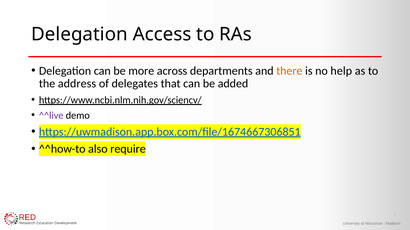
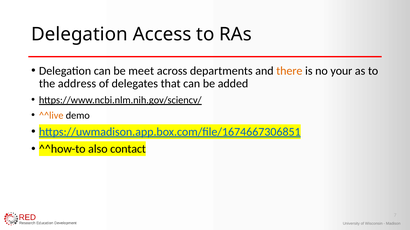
more: more -> meet
help: help -> your
^^live colour: purple -> orange
require: require -> contact
